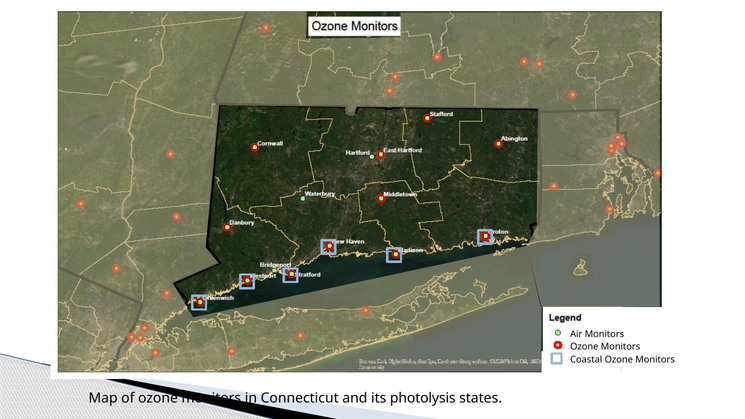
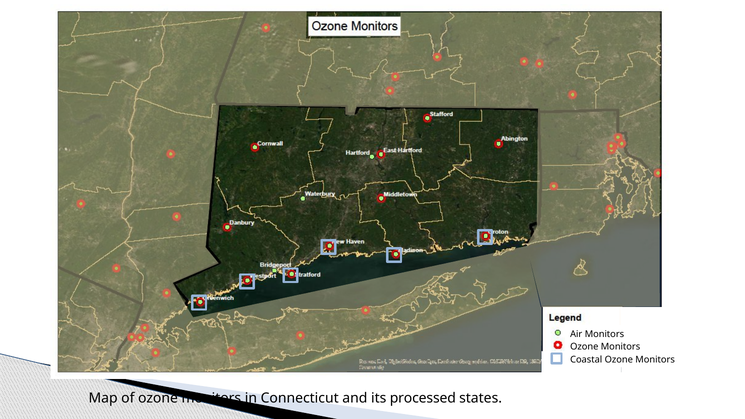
photolysis: photolysis -> processed
